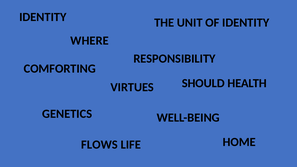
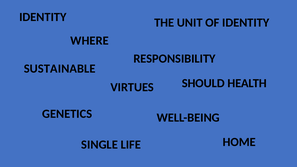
COMFORTING: COMFORTING -> SUSTAINABLE
FLOWS: FLOWS -> SINGLE
